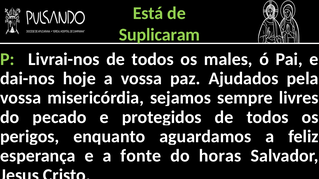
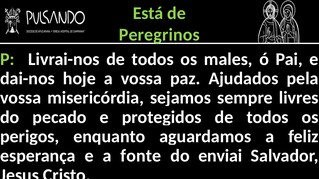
Suplicaram: Suplicaram -> Peregrinos
horas: horas -> enviai
